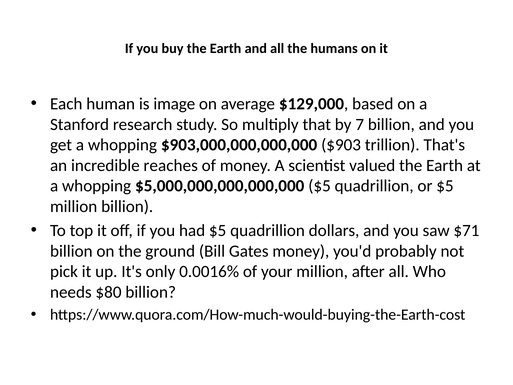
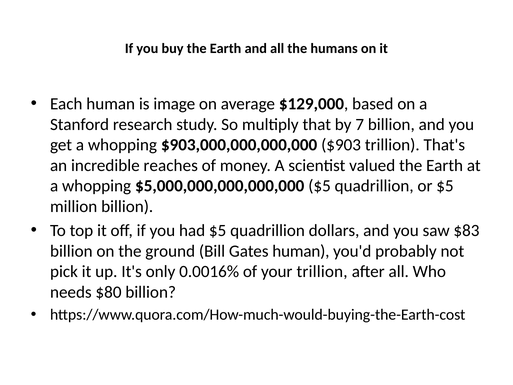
$71: $71 -> $83
Gates money: money -> human
your million: million -> trillion
